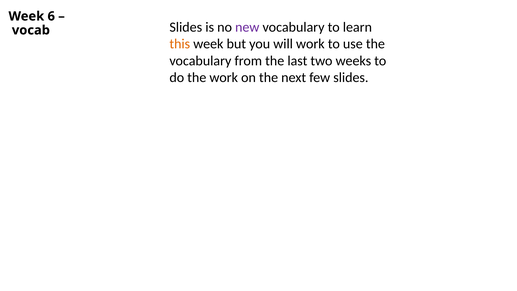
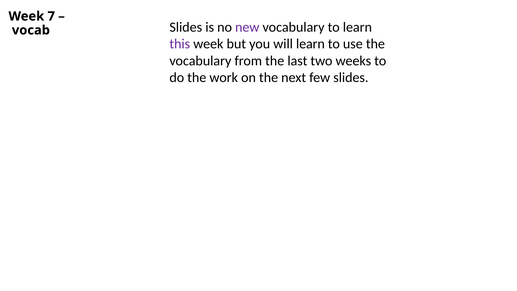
6: 6 -> 7
this colour: orange -> purple
will work: work -> learn
